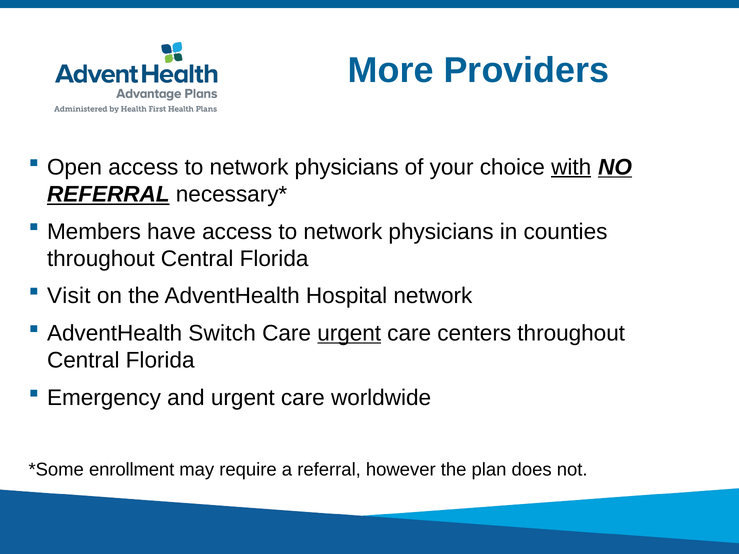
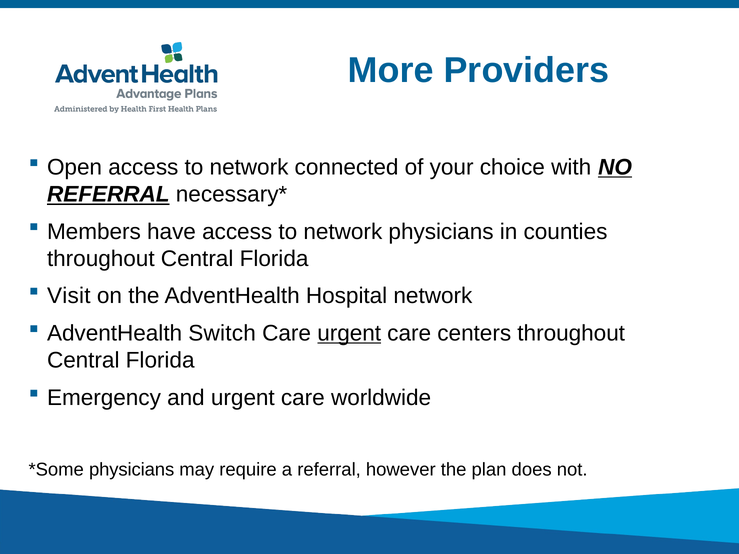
physicians at (347, 167): physicians -> connected
with underline: present -> none
enrollment at (132, 470): enrollment -> physicians
